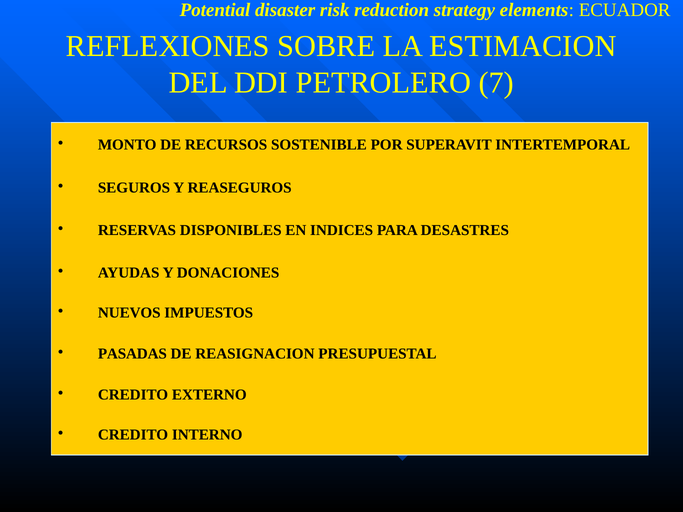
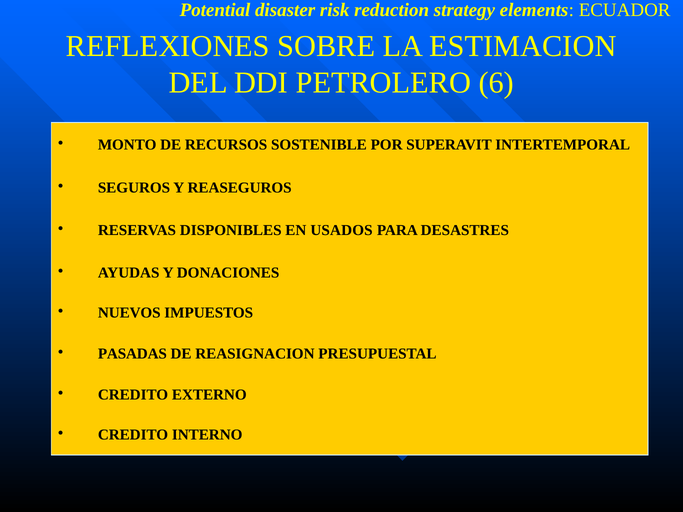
7: 7 -> 6
INDICES: INDICES -> USADOS
